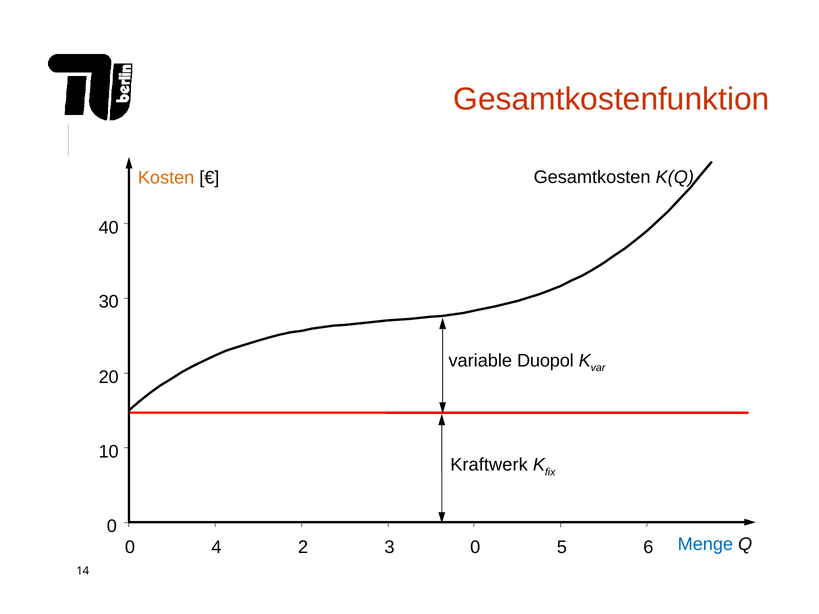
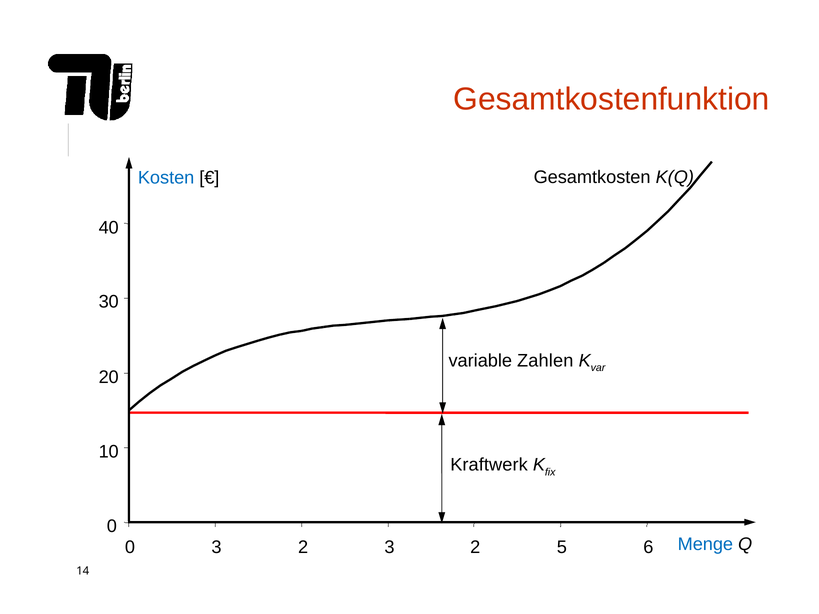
Kosten colour: orange -> blue
Duopol: Duopol -> Zahlen
0 4: 4 -> 3
2 3 0: 0 -> 2
